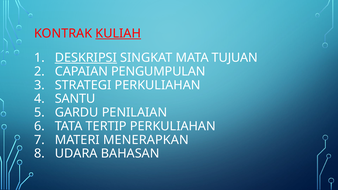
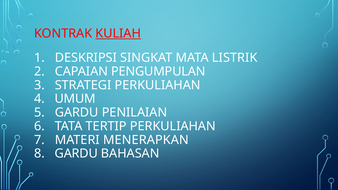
DESKRIPSI underline: present -> none
TUJUAN: TUJUAN -> LISTRIK
SANTU: SANTU -> UMUM
UDARA at (76, 154): UDARA -> GARDU
